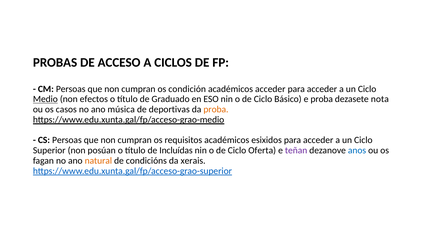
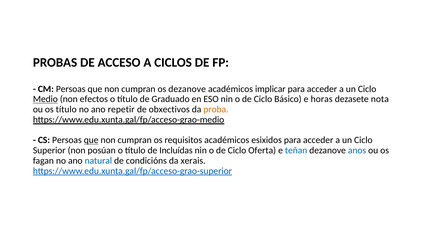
os condición: condición -> dezanove
académicos acceder: acceder -> implicar
e proba: proba -> horas
os casos: casos -> título
música: música -> repetir
deportivas: deportivas -> obxectivos
que at (91, 140) underline: none -> present
teñan colour: purple -> blue
natural colour: orange -> blue
